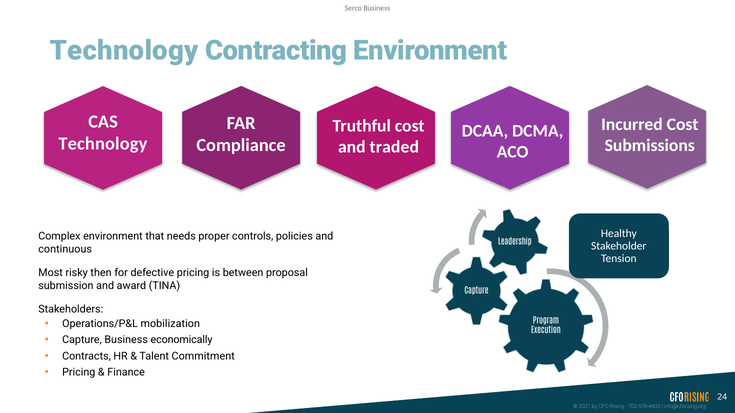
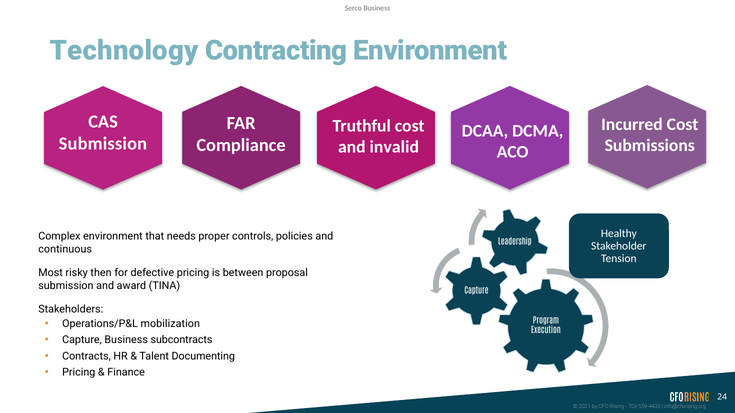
Technology at (103, 144): Technology -> Submission
traded: traded -> invalid
economically: economically -> subcontracts
Commitment: Commitment -> Documenting
